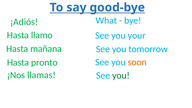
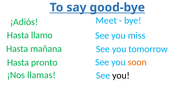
What: What -> Meet
your: your -> miss
you at (121, 75) colour: green -> black
